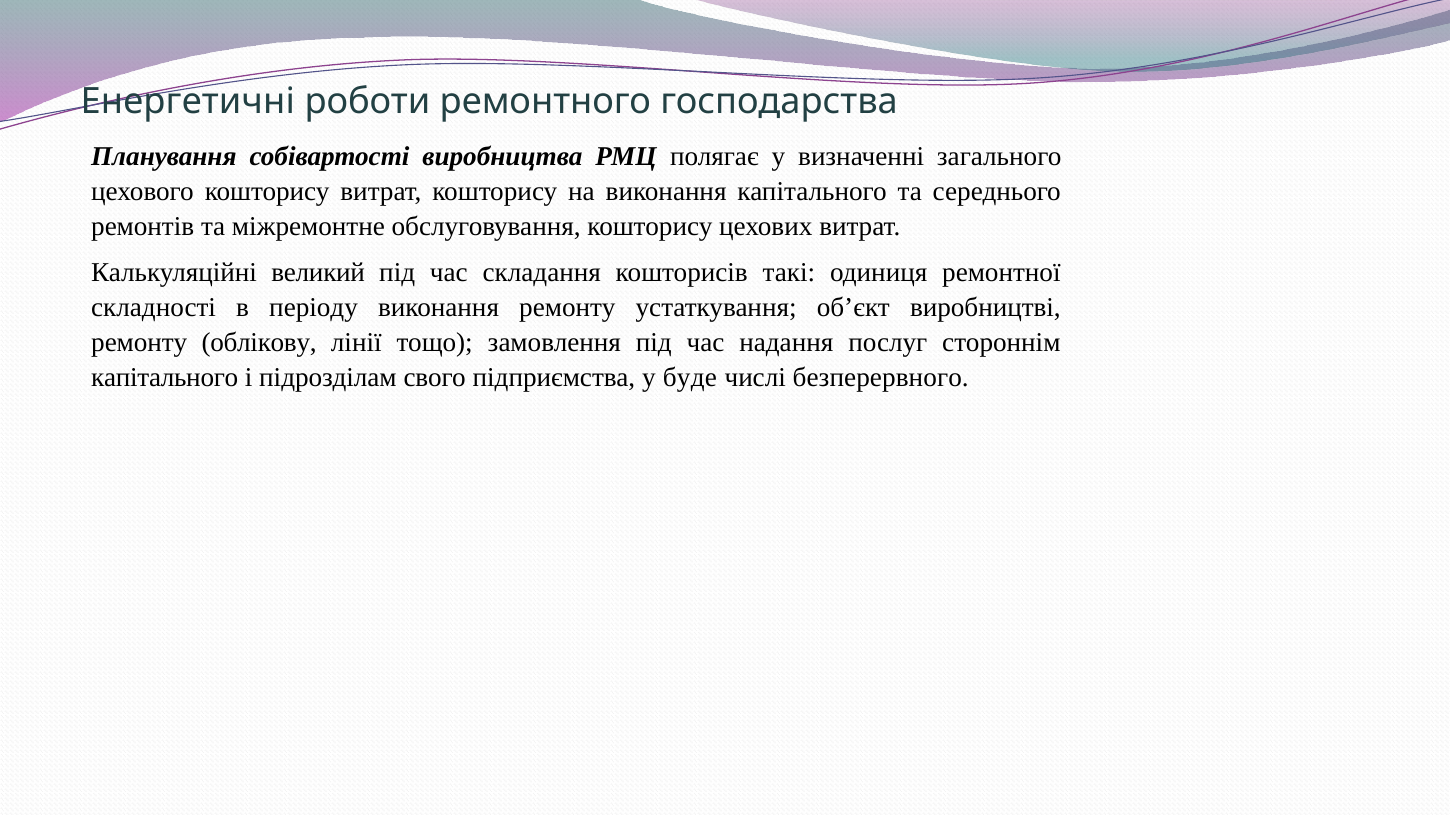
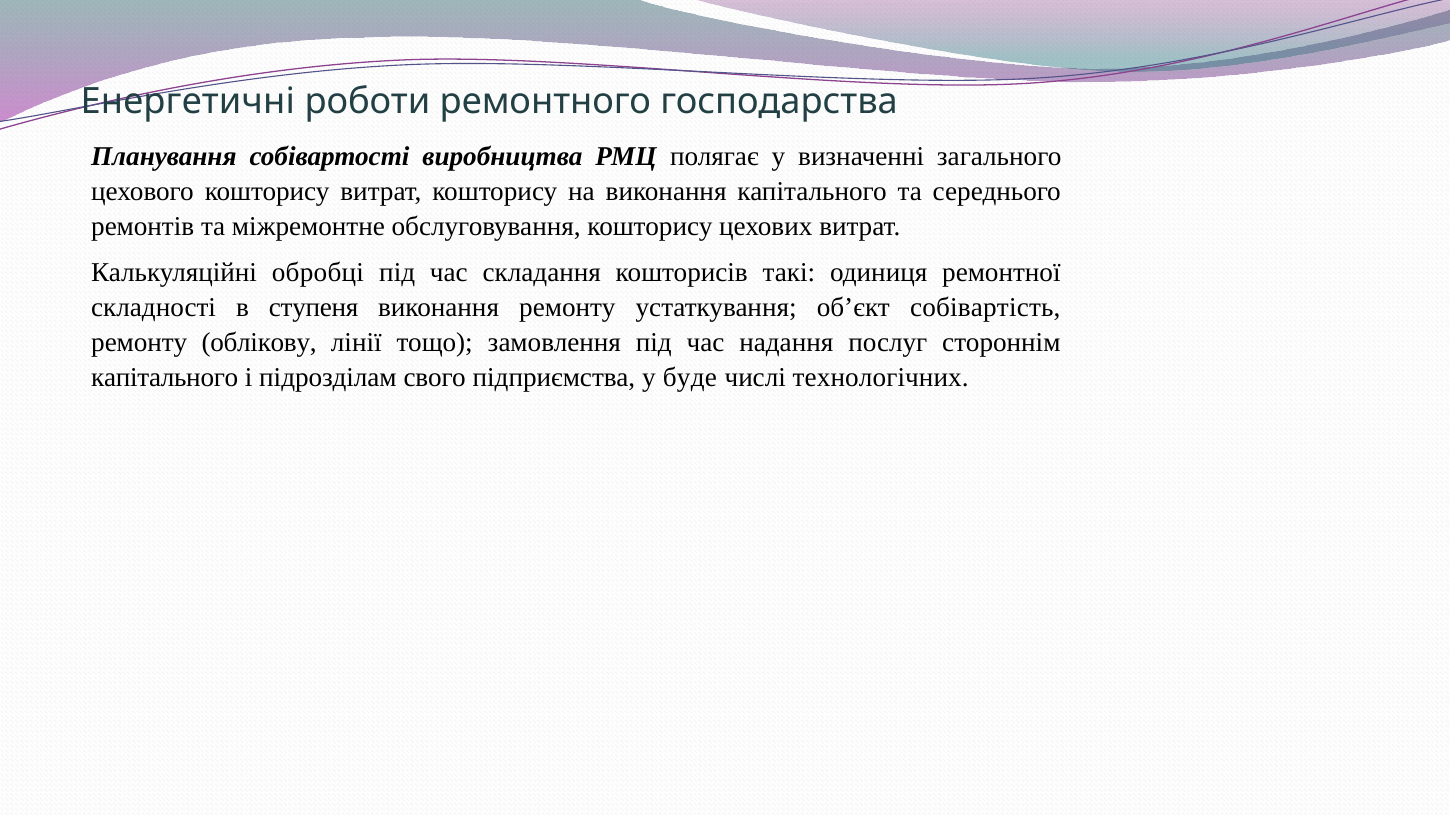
великий: великий -> обробці
періоду: періоду -> ступеня
виробництві: виробництві -> собівартість
безперервного: безперервного -> технологічних
